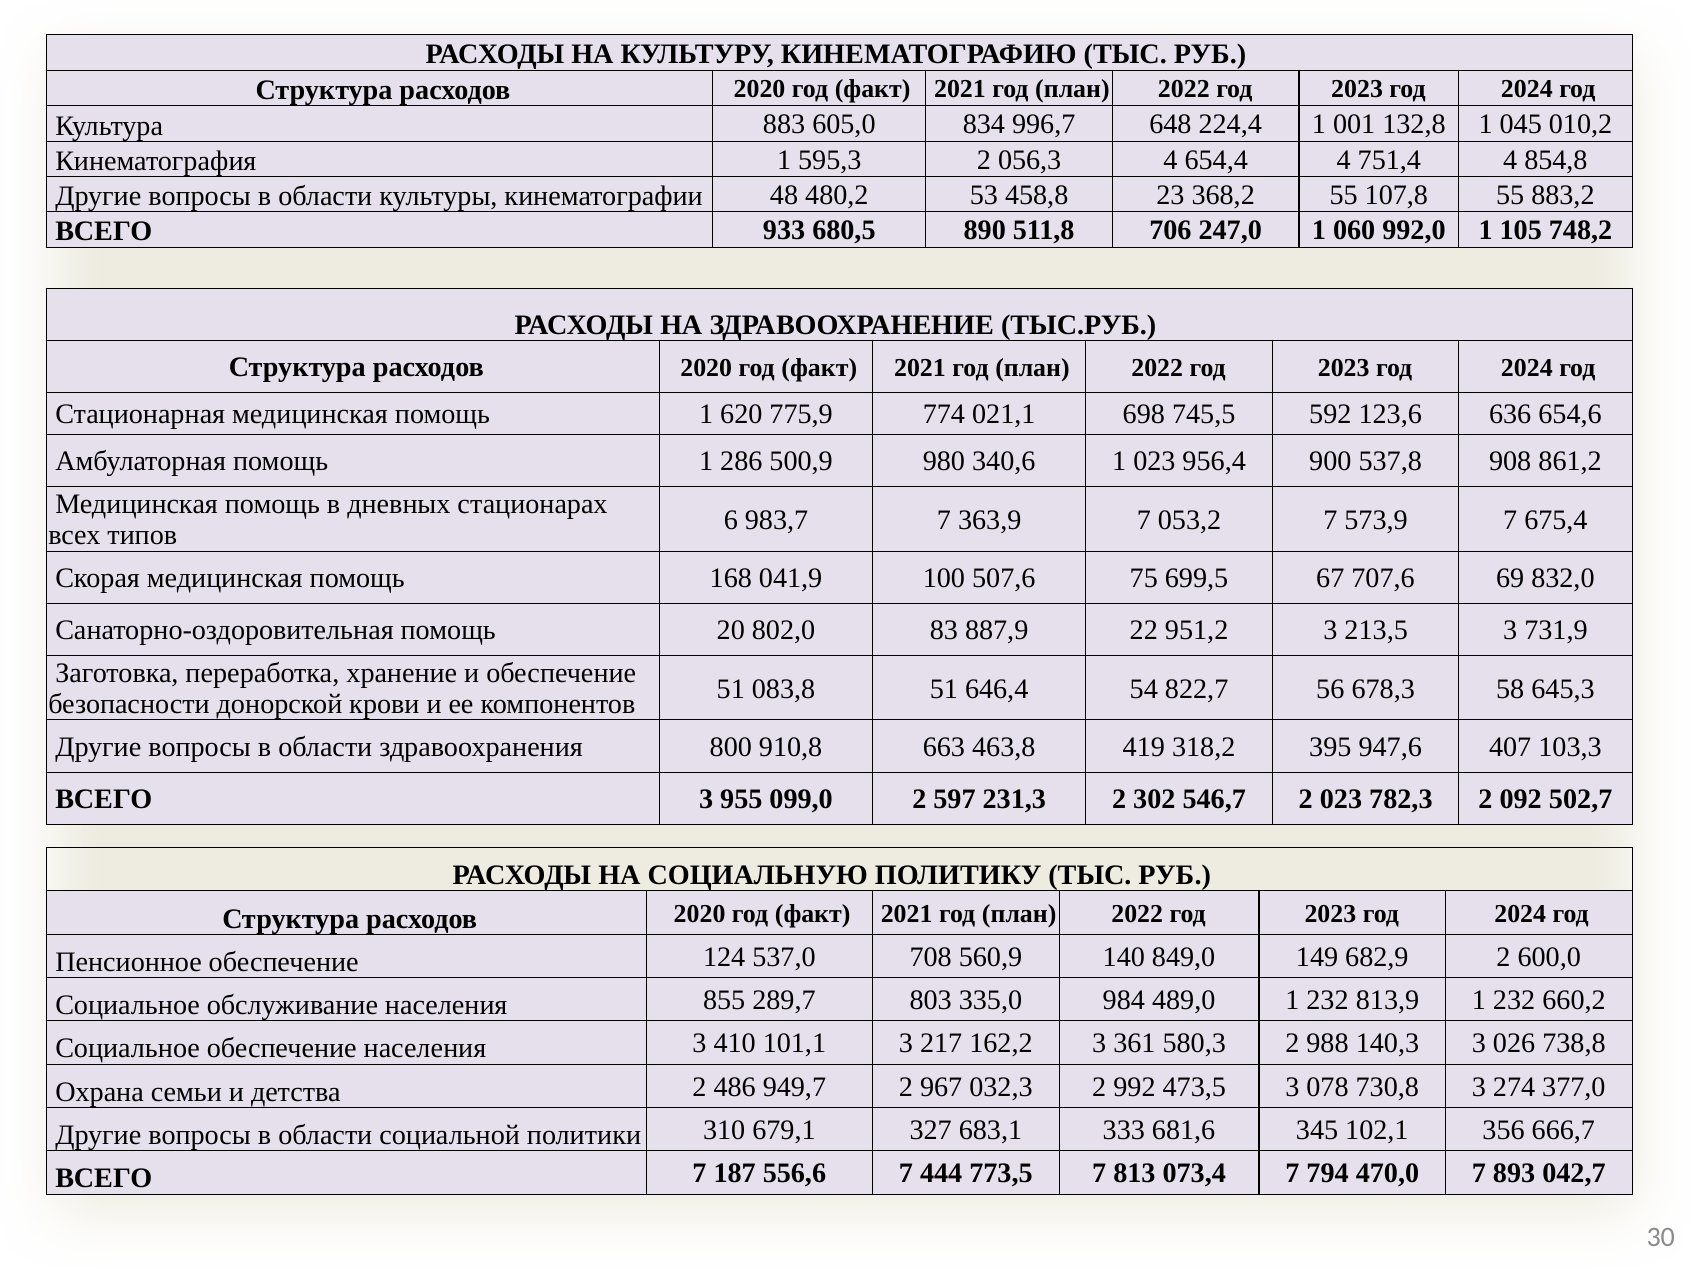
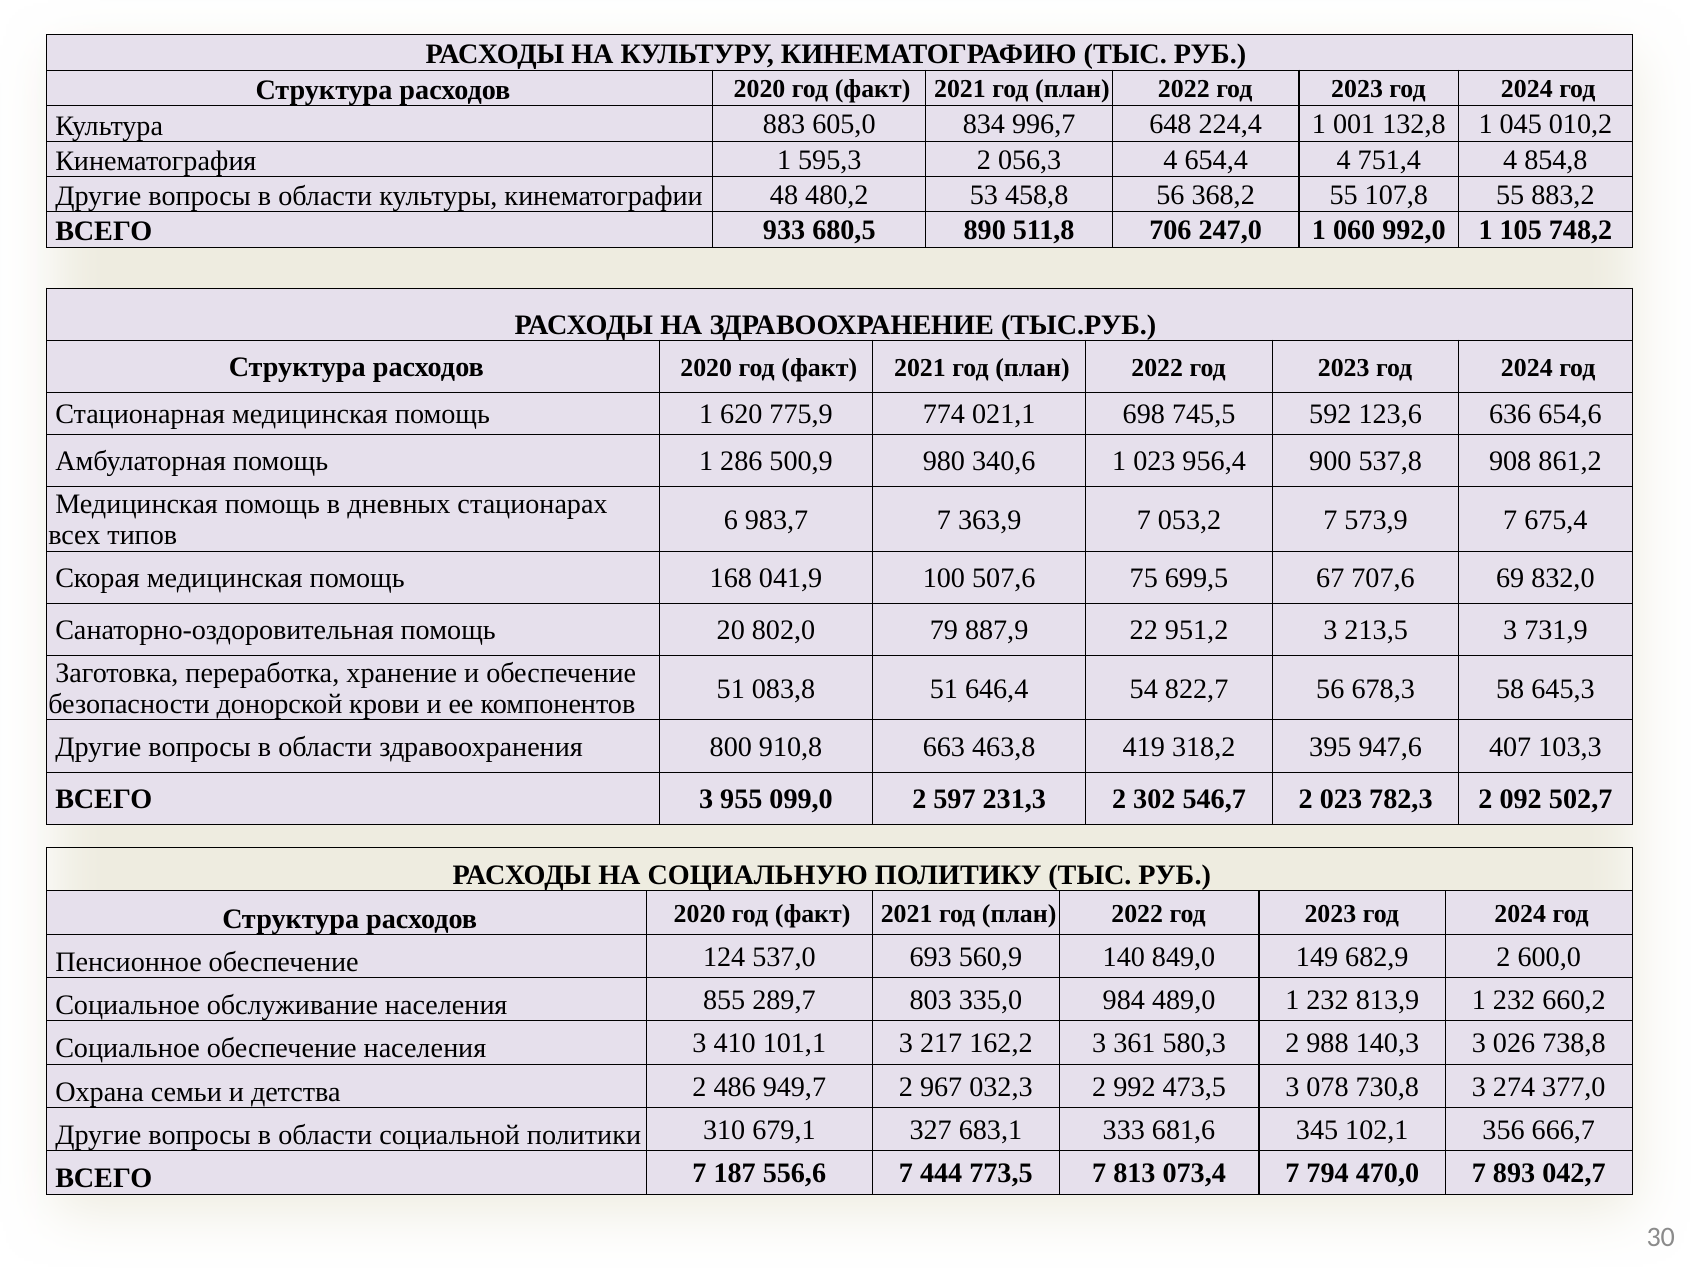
458,8 23: 23 -> 56
83: 83 -> 79
708: 708 -> 693
